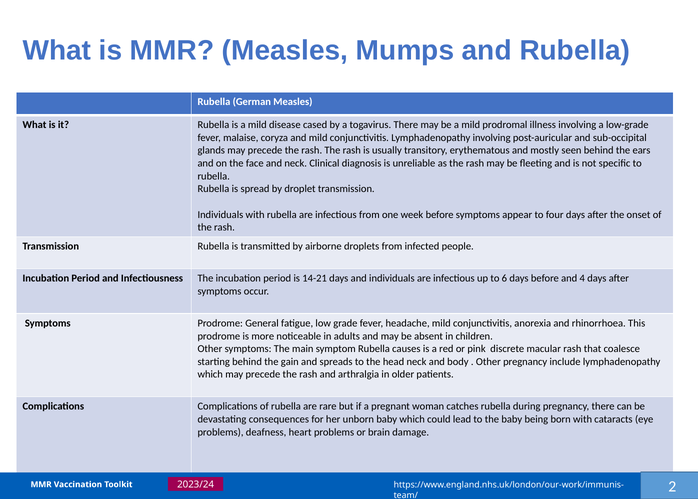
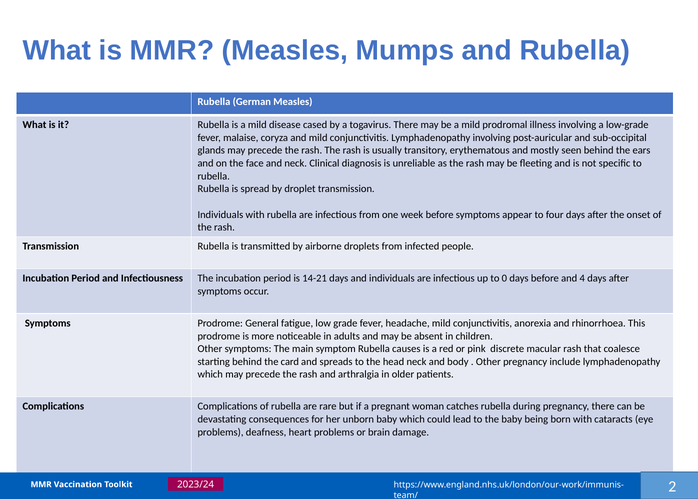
6: 6 -> 0
gain: gain -> card
